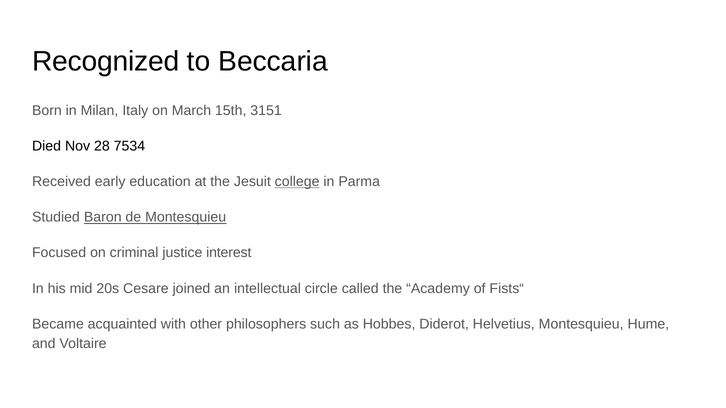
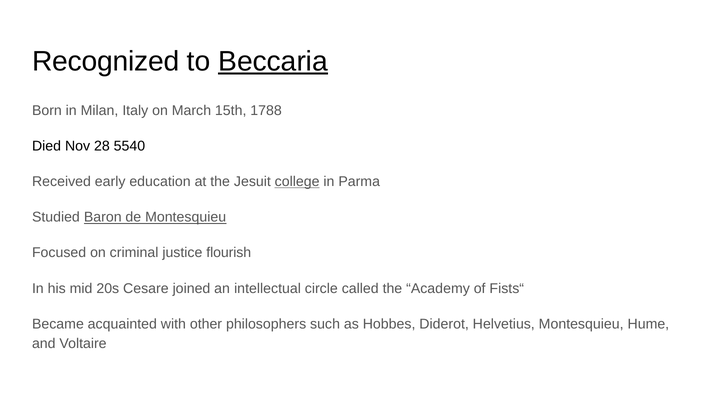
Beccaria underline: none -> present
3151: 3151 -> 1788
7534: 7534 -> 5540
interest: interest -> flourish
